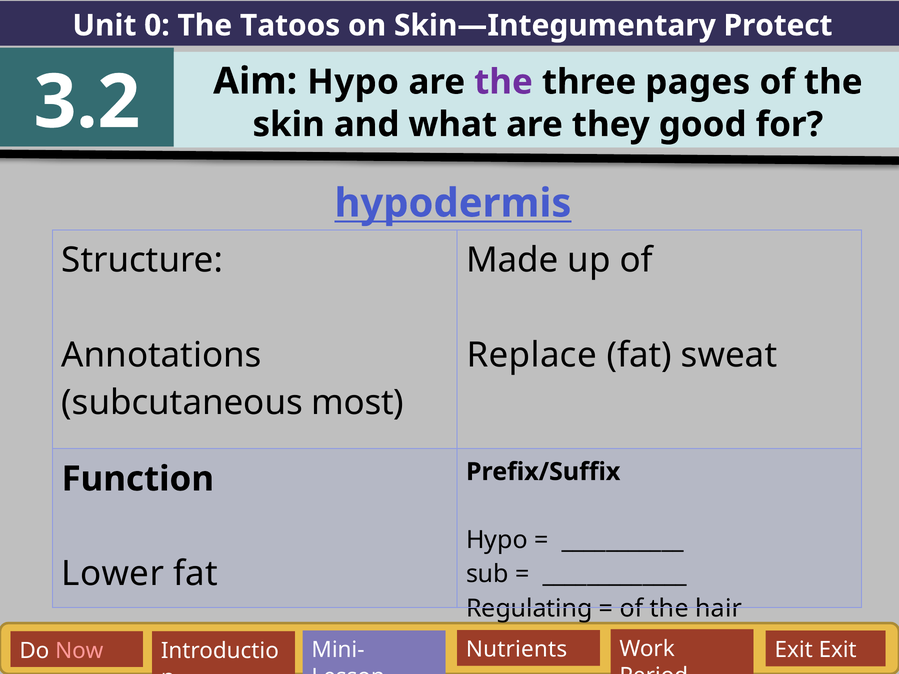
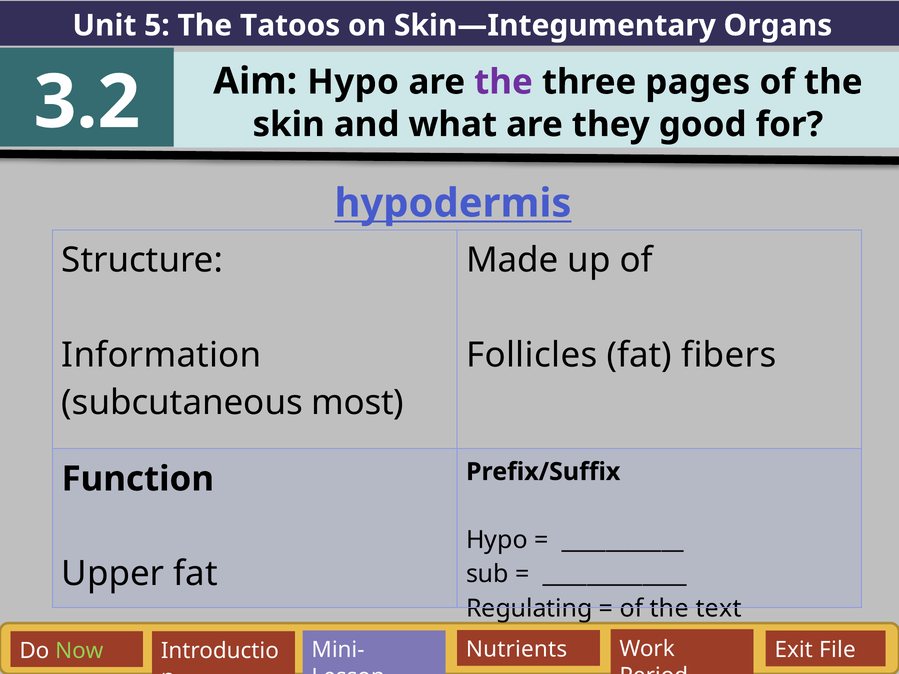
0: 0 -> 5
Protect: Protect -> Organs
Annotations: Annotations -> Information
Replace: Replace -> Follicles
sweat: sweat -> fibers
Lower: Lower -> Upper
hair: hair -> text
Exit Exit: Exit -> File
Now colour: pink -> light green
